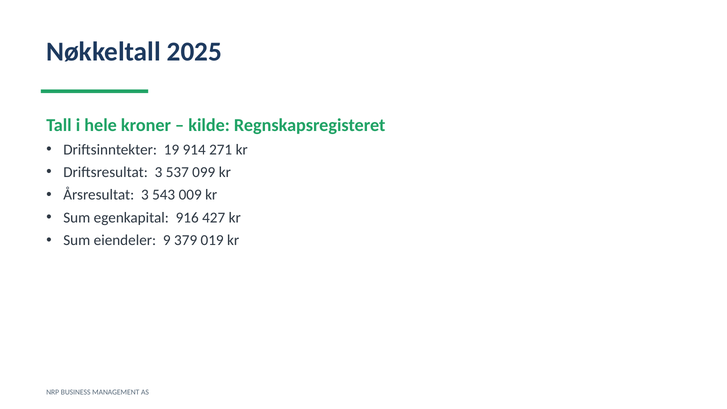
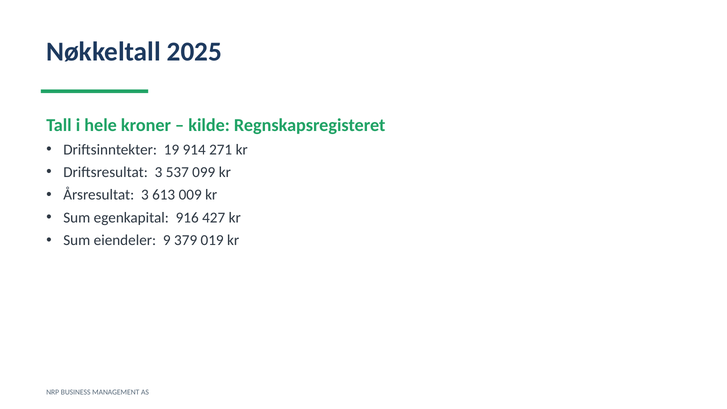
543: 543 -> 613
